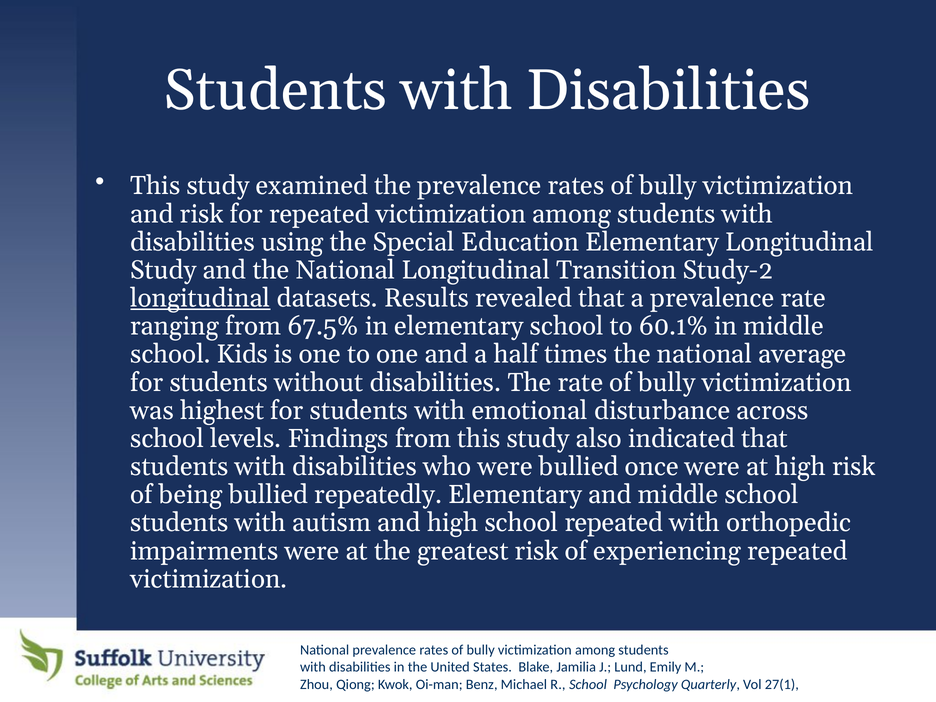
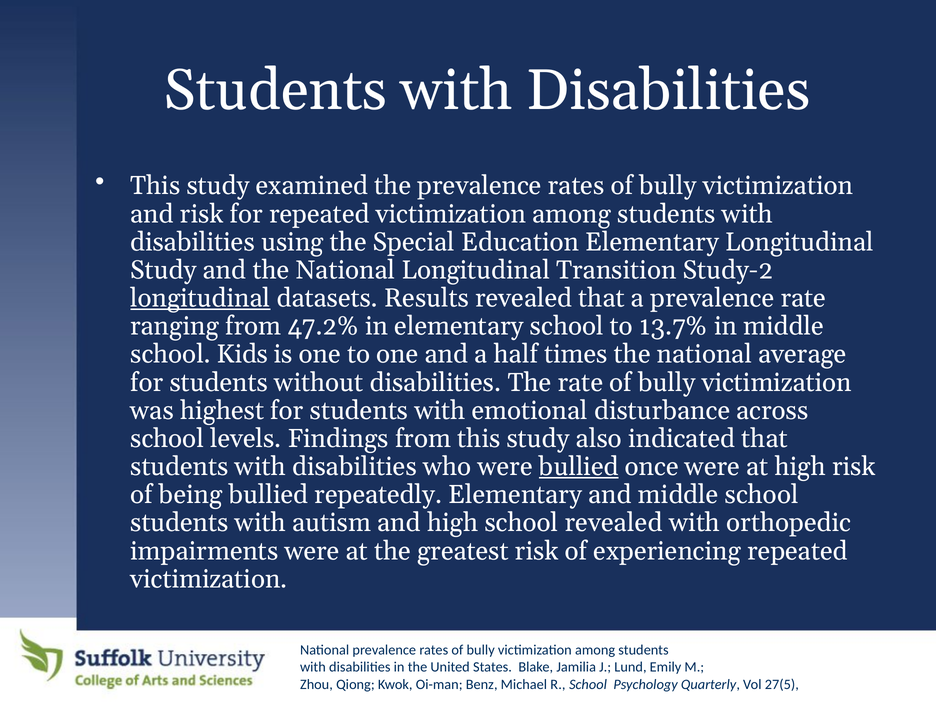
67.5%: 67.5% -> 47.2%
60.1%: 60.1% -> 13.7%
bullied at (579, 467) underline: none -> present
school repeated: repeated -> revealed
27(1: 27(1 -> 27(5
